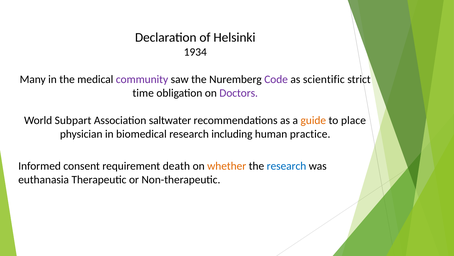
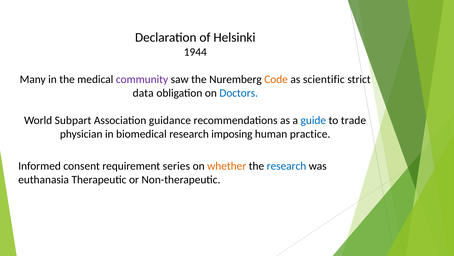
1934: 1934 -> 1944
Code colour: purple -> orange
time: time -> data
Doctors colour: purple -> blue
saltwater: saltwater -> guidance
guide colour: orange -> blue
place: place -> trade
including: including -> imposing
death: death -> series
